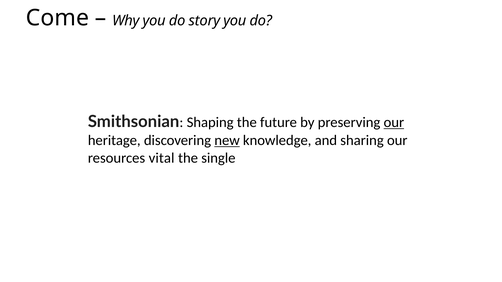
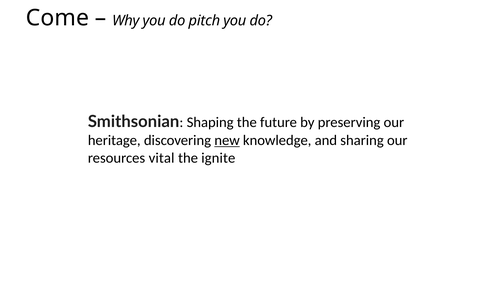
story: story -> pitch
our at (394, 123) underline: present -> none
single: single -> ignite
